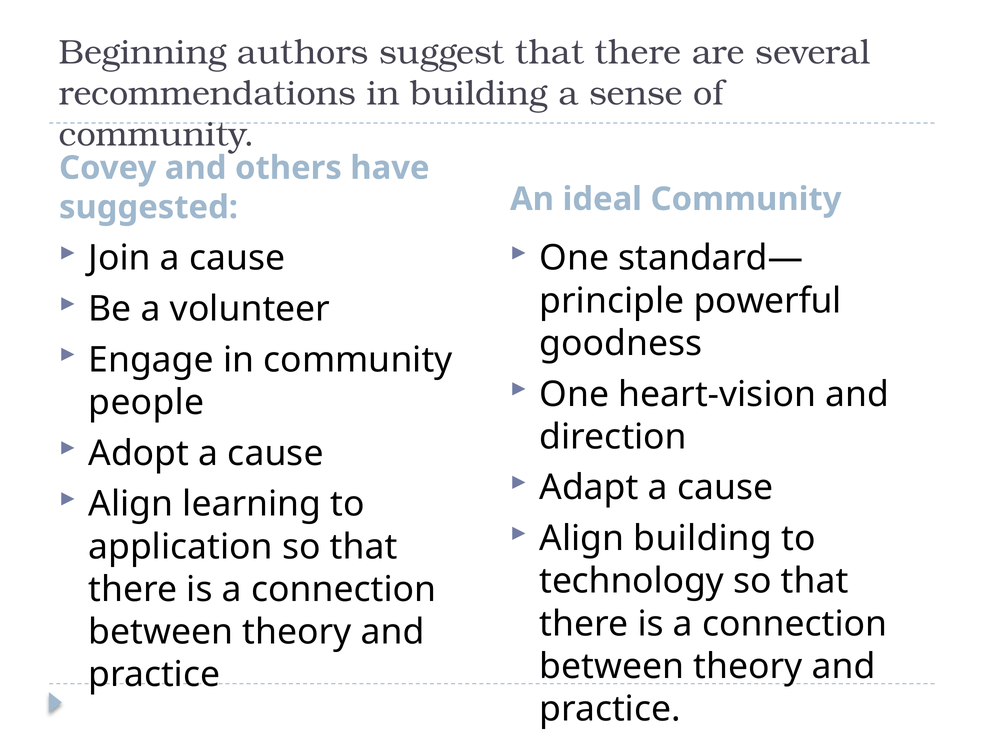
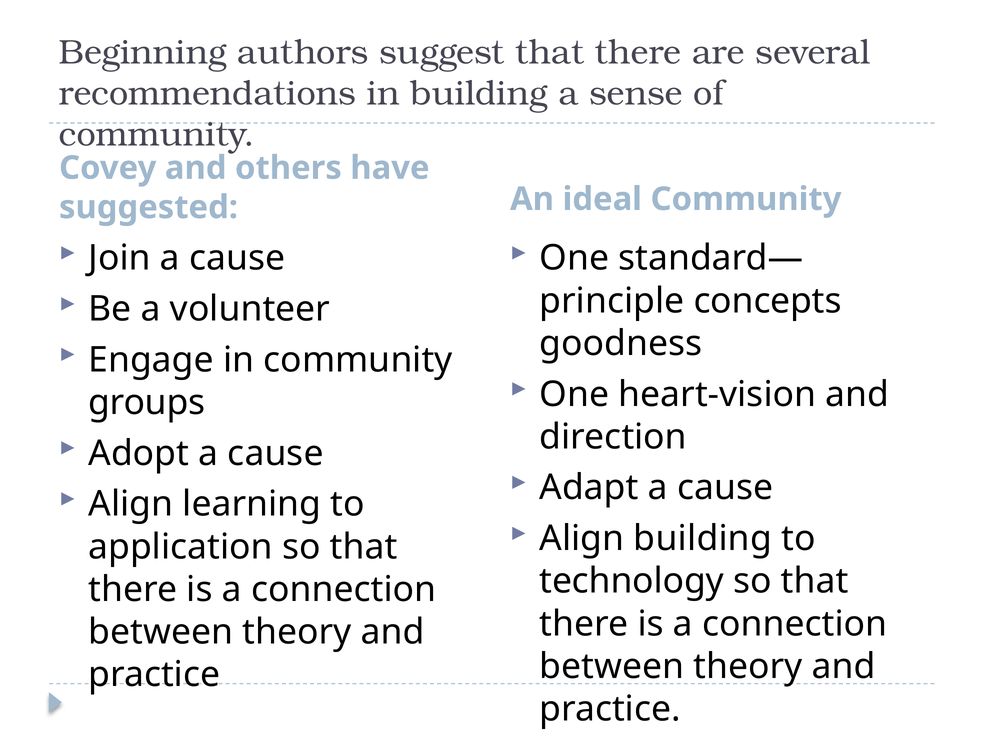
powerful: powerful -> concepts
people: people -> groups
